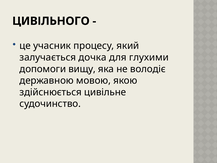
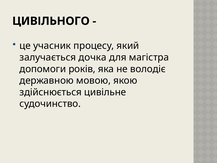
глухими: глухими -> магістра
вищу: вищу -> років
